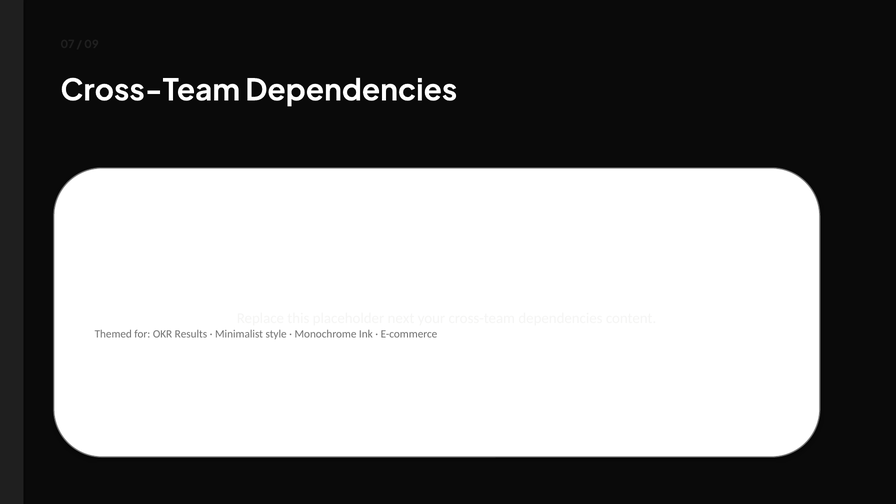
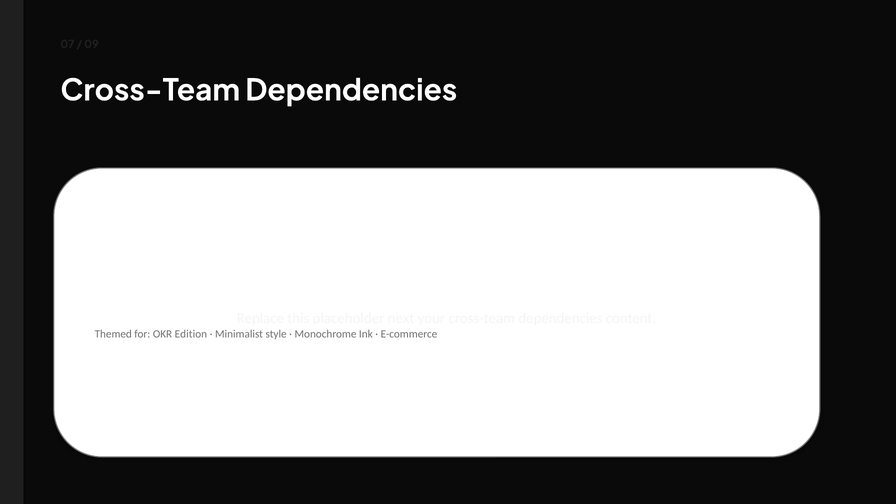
Results: Results -> Edition
